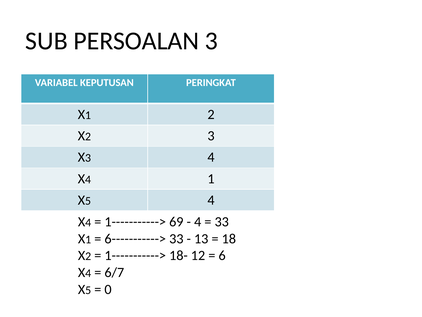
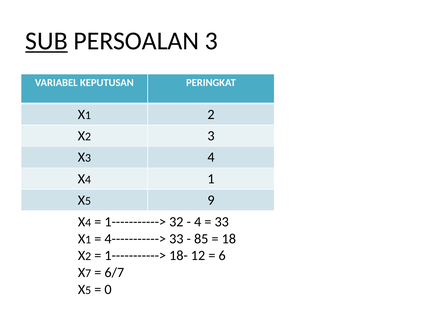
SUB underline: none -> present
5 4: 4 -> 9
69: 69 -> 32
6----------->: 6-----------> -> 4----------->
13: 13 -> 85
4 at (88, 273): 4 -> 7
